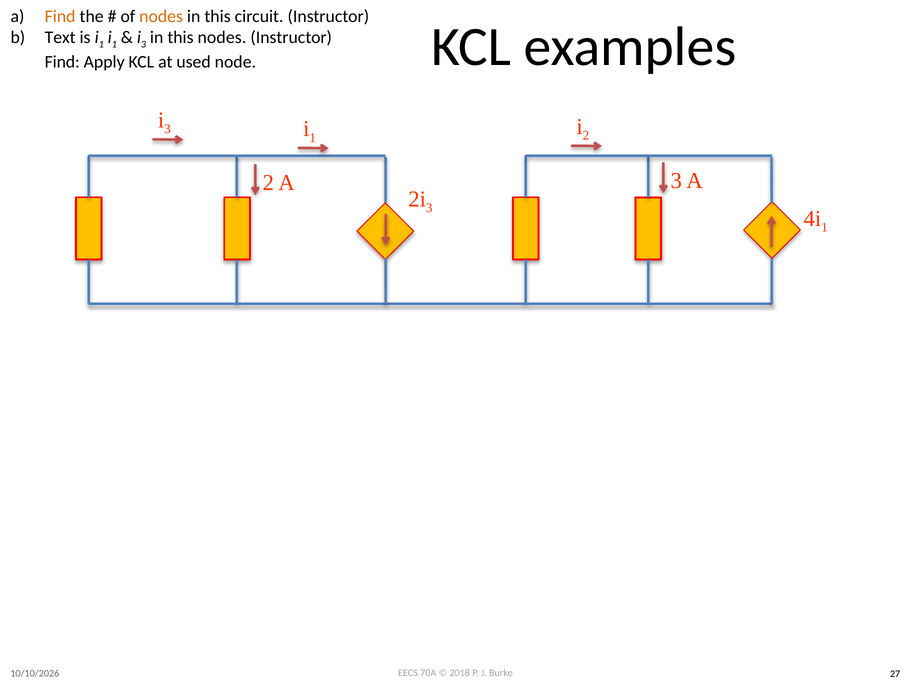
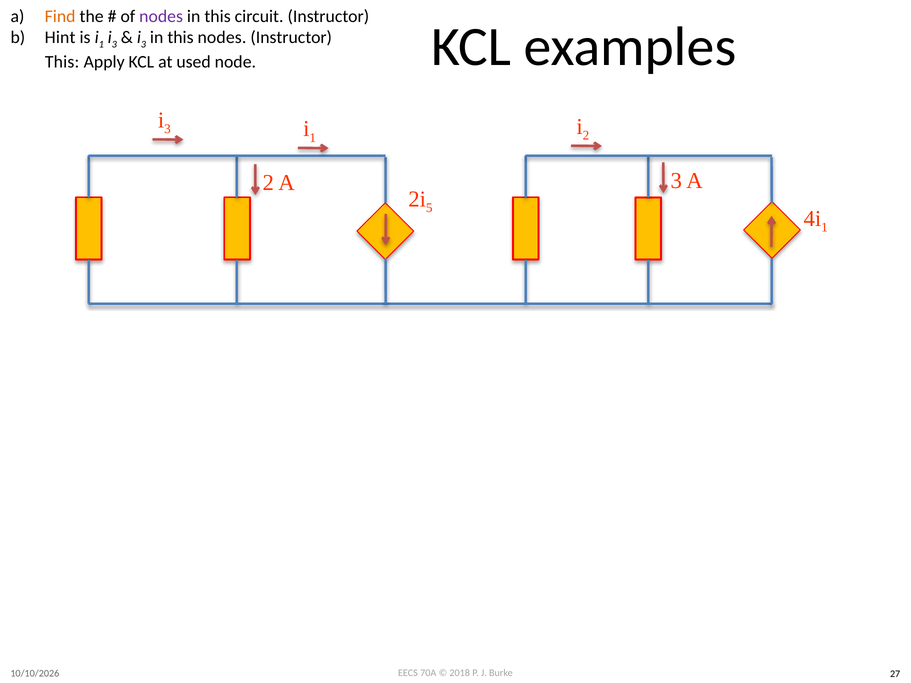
nodes at (161, 16) colour: orange -> purple
Text: Text -> Hint
1 at (114, 44): 1 -> 3
Find at (62, 62): Find -> This
3 at (429, 208): 3 -> 5
